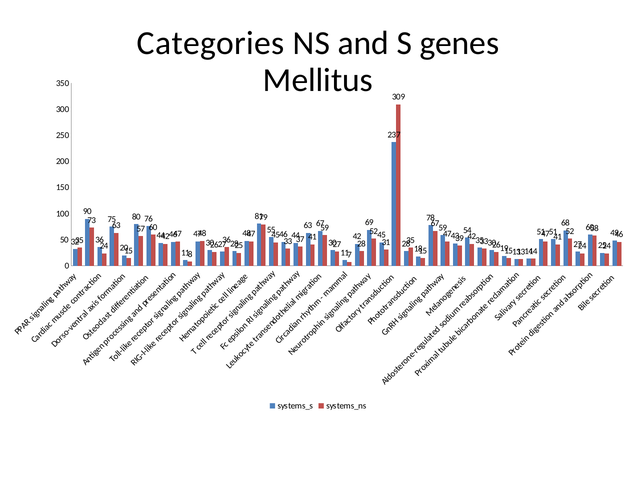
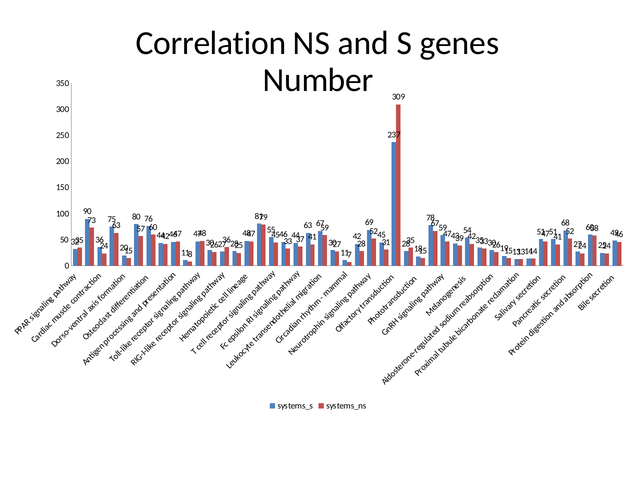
Categories: Categories -> Correlation
Mellitus: Mellitus -> Number
